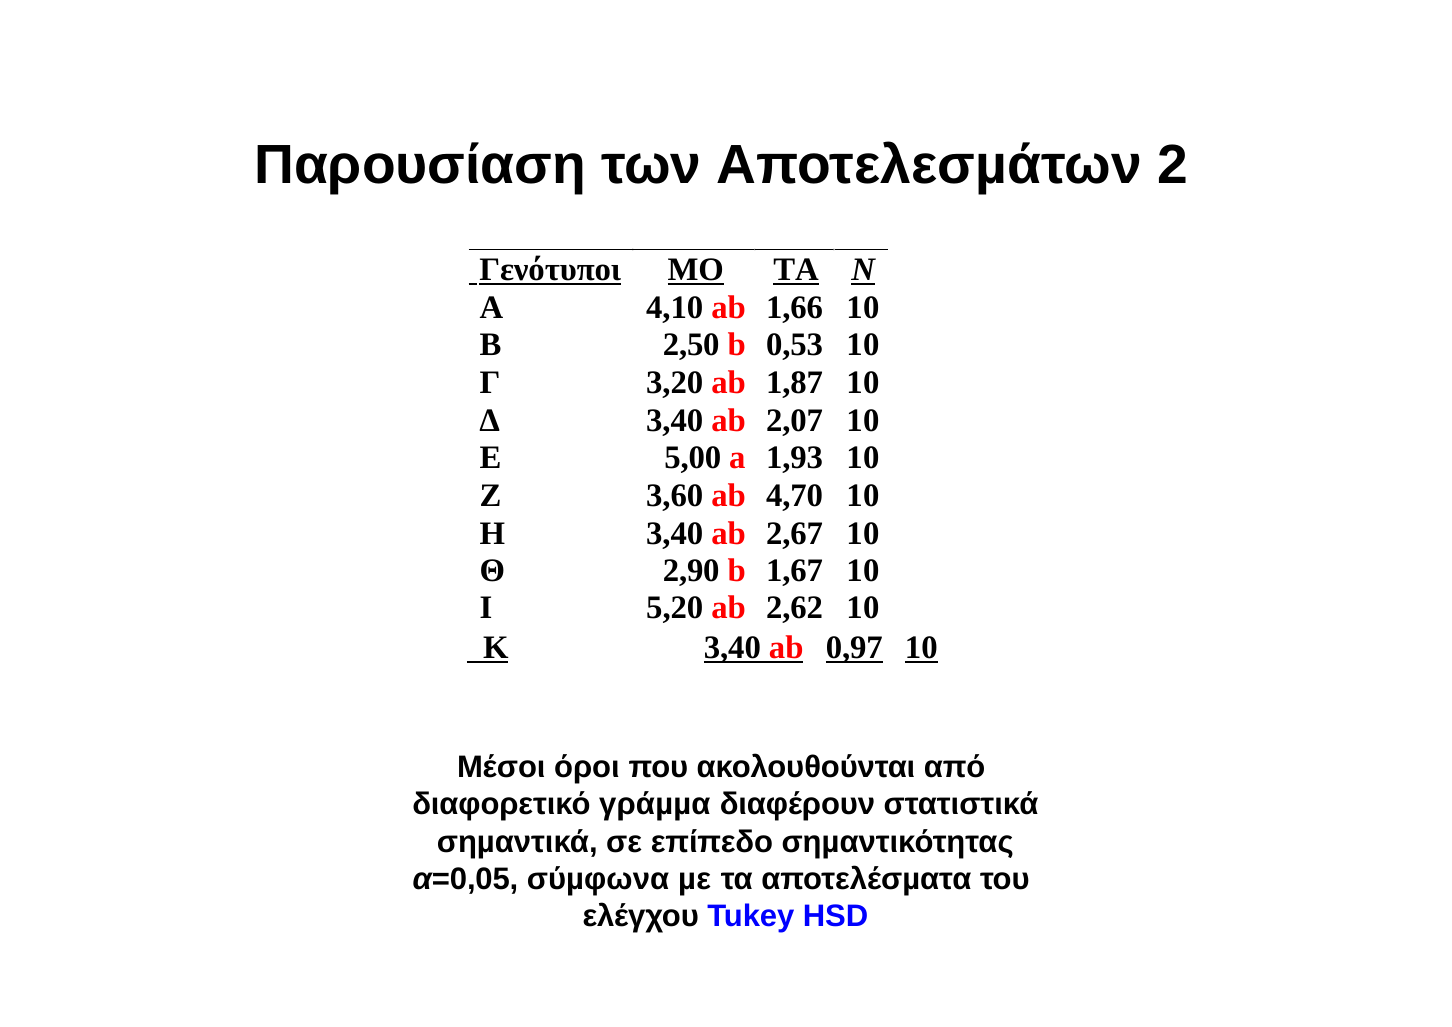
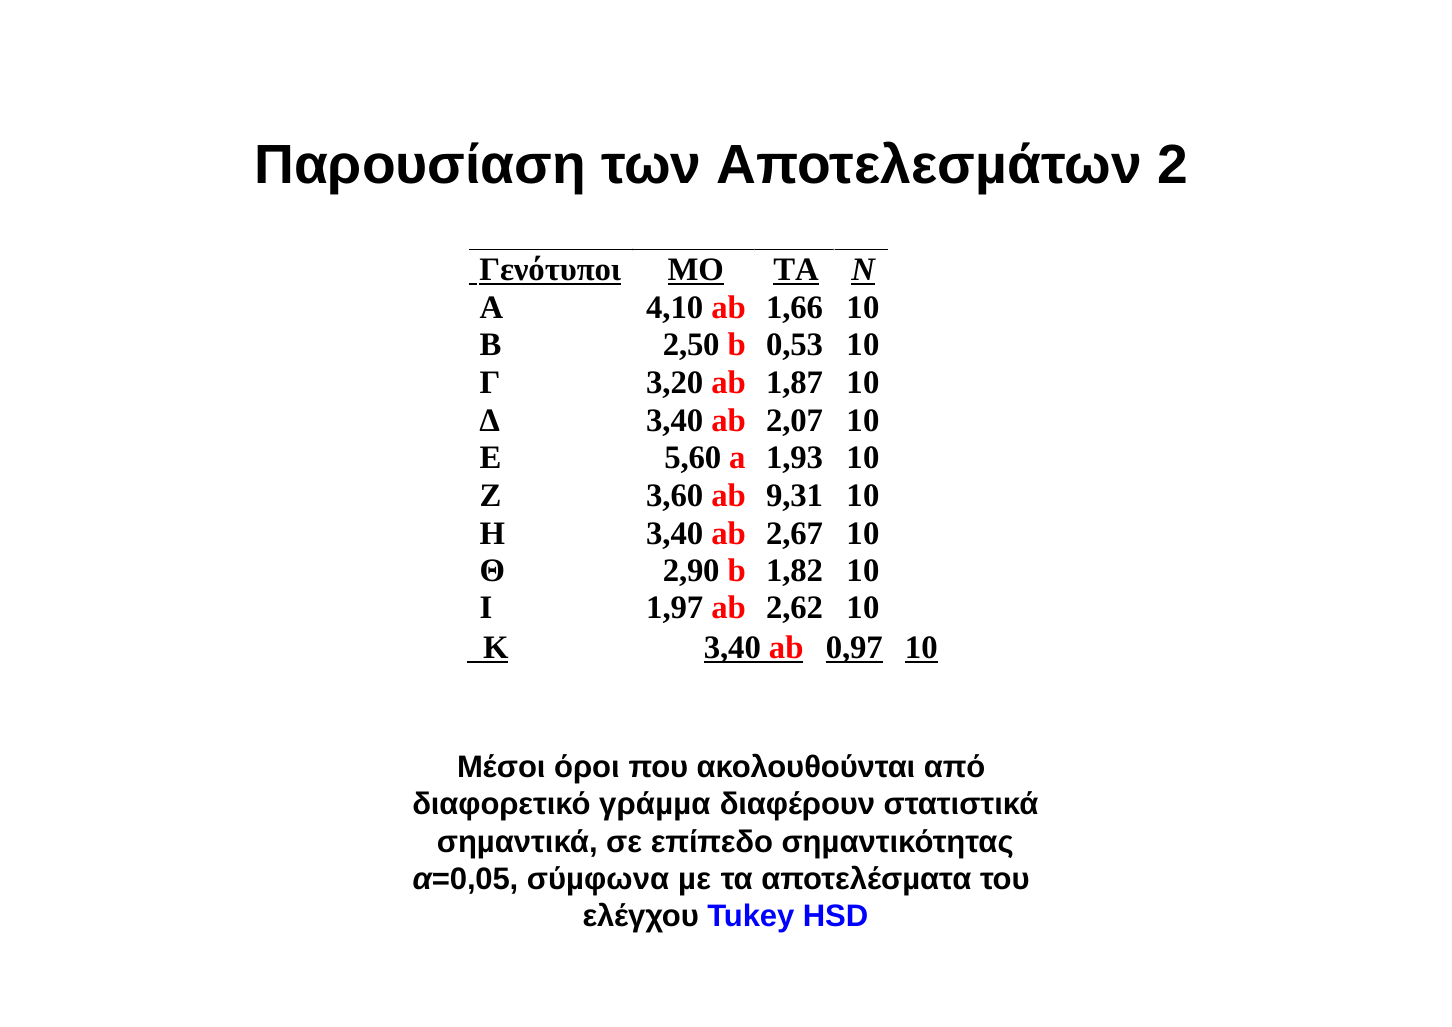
5,00: 5,00 -> 5,60
4,70: 4,70 -> 9,31
1,67: 1,67 -> 1,82
5,20: 5,20 -> 1,97
